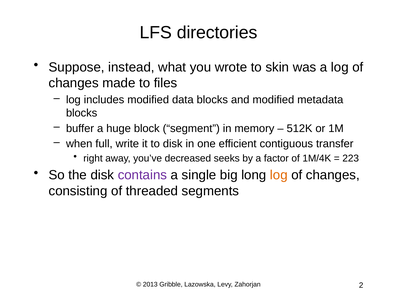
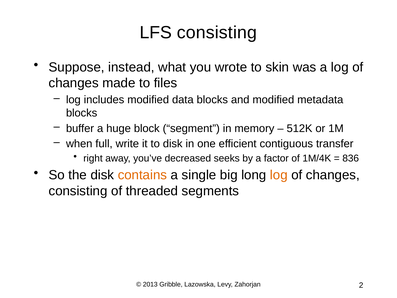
LFS directories: directories -> consisting
223: 223 -> 836
contains colour: purple -> orange
